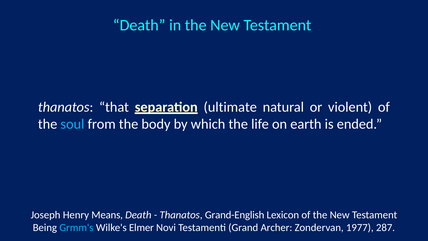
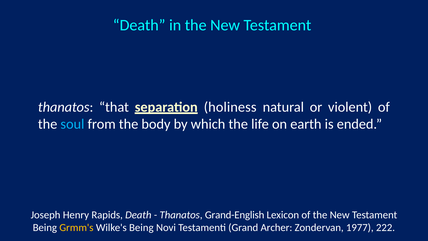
ultimate: ultimate -> holiness
Means: Means -> Rapids
Grmm's colour: light blue -> yellow
Wilke's Elmer: Elmer -> Being
287: 287 -> 222
